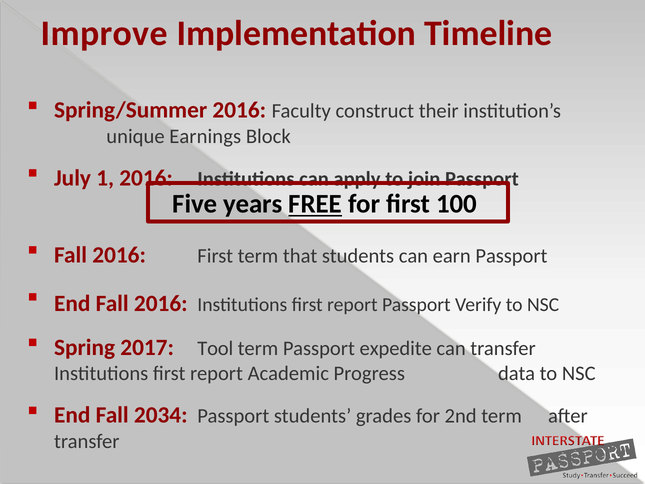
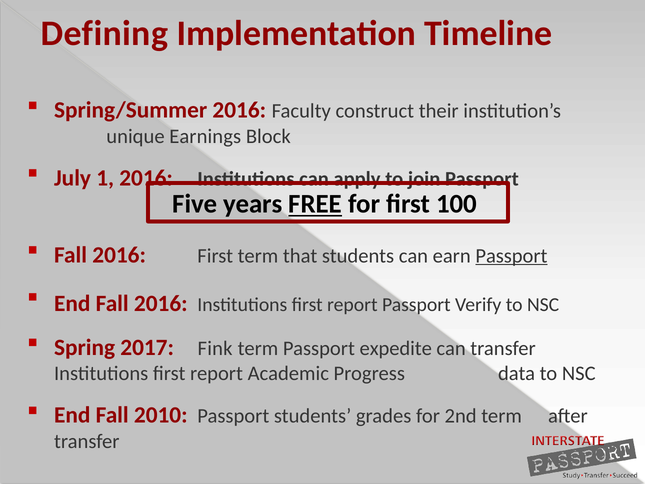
Improve: Improve -> Defining
Passport at (511, 256) underline: none -> present
Tool: Tool -> Fink
2034: 2034 -> 2010
